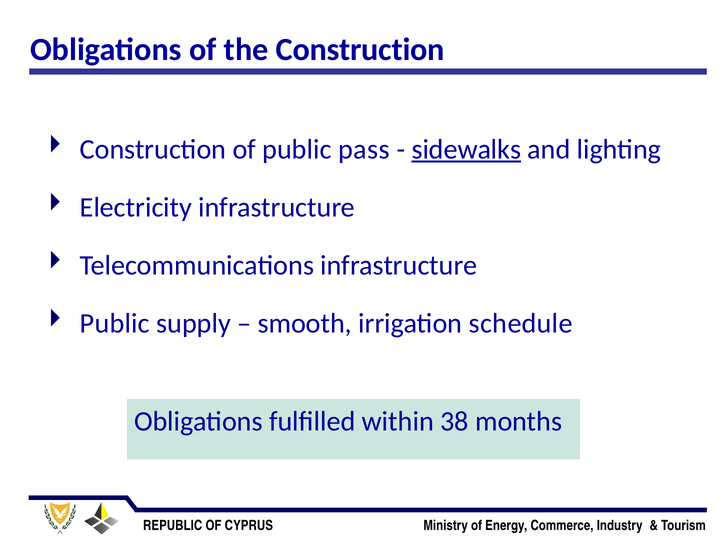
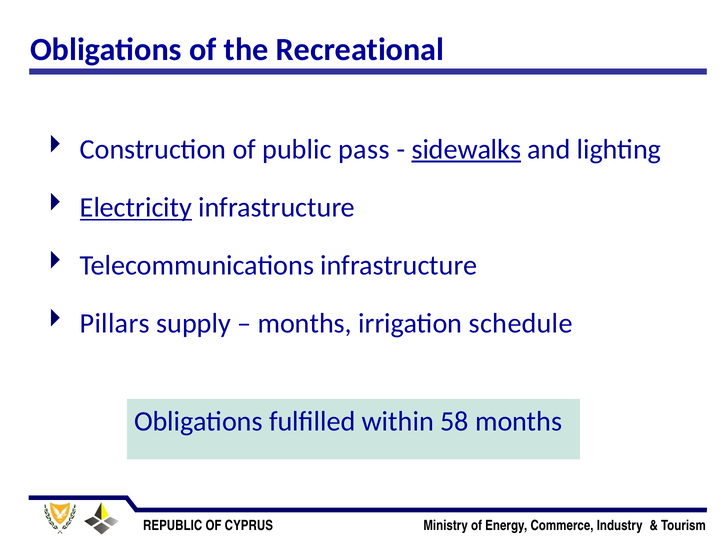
the Construction: Construction -> Recreational
Electricity underline: none -> present
Public at (115, 323): Public -> Pillars
smooth at (305, 323): smooth -> months
38: 38 -> 58
